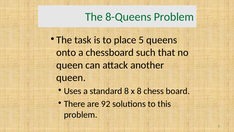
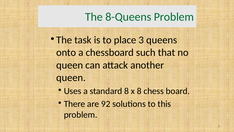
5: 5 -> 3
